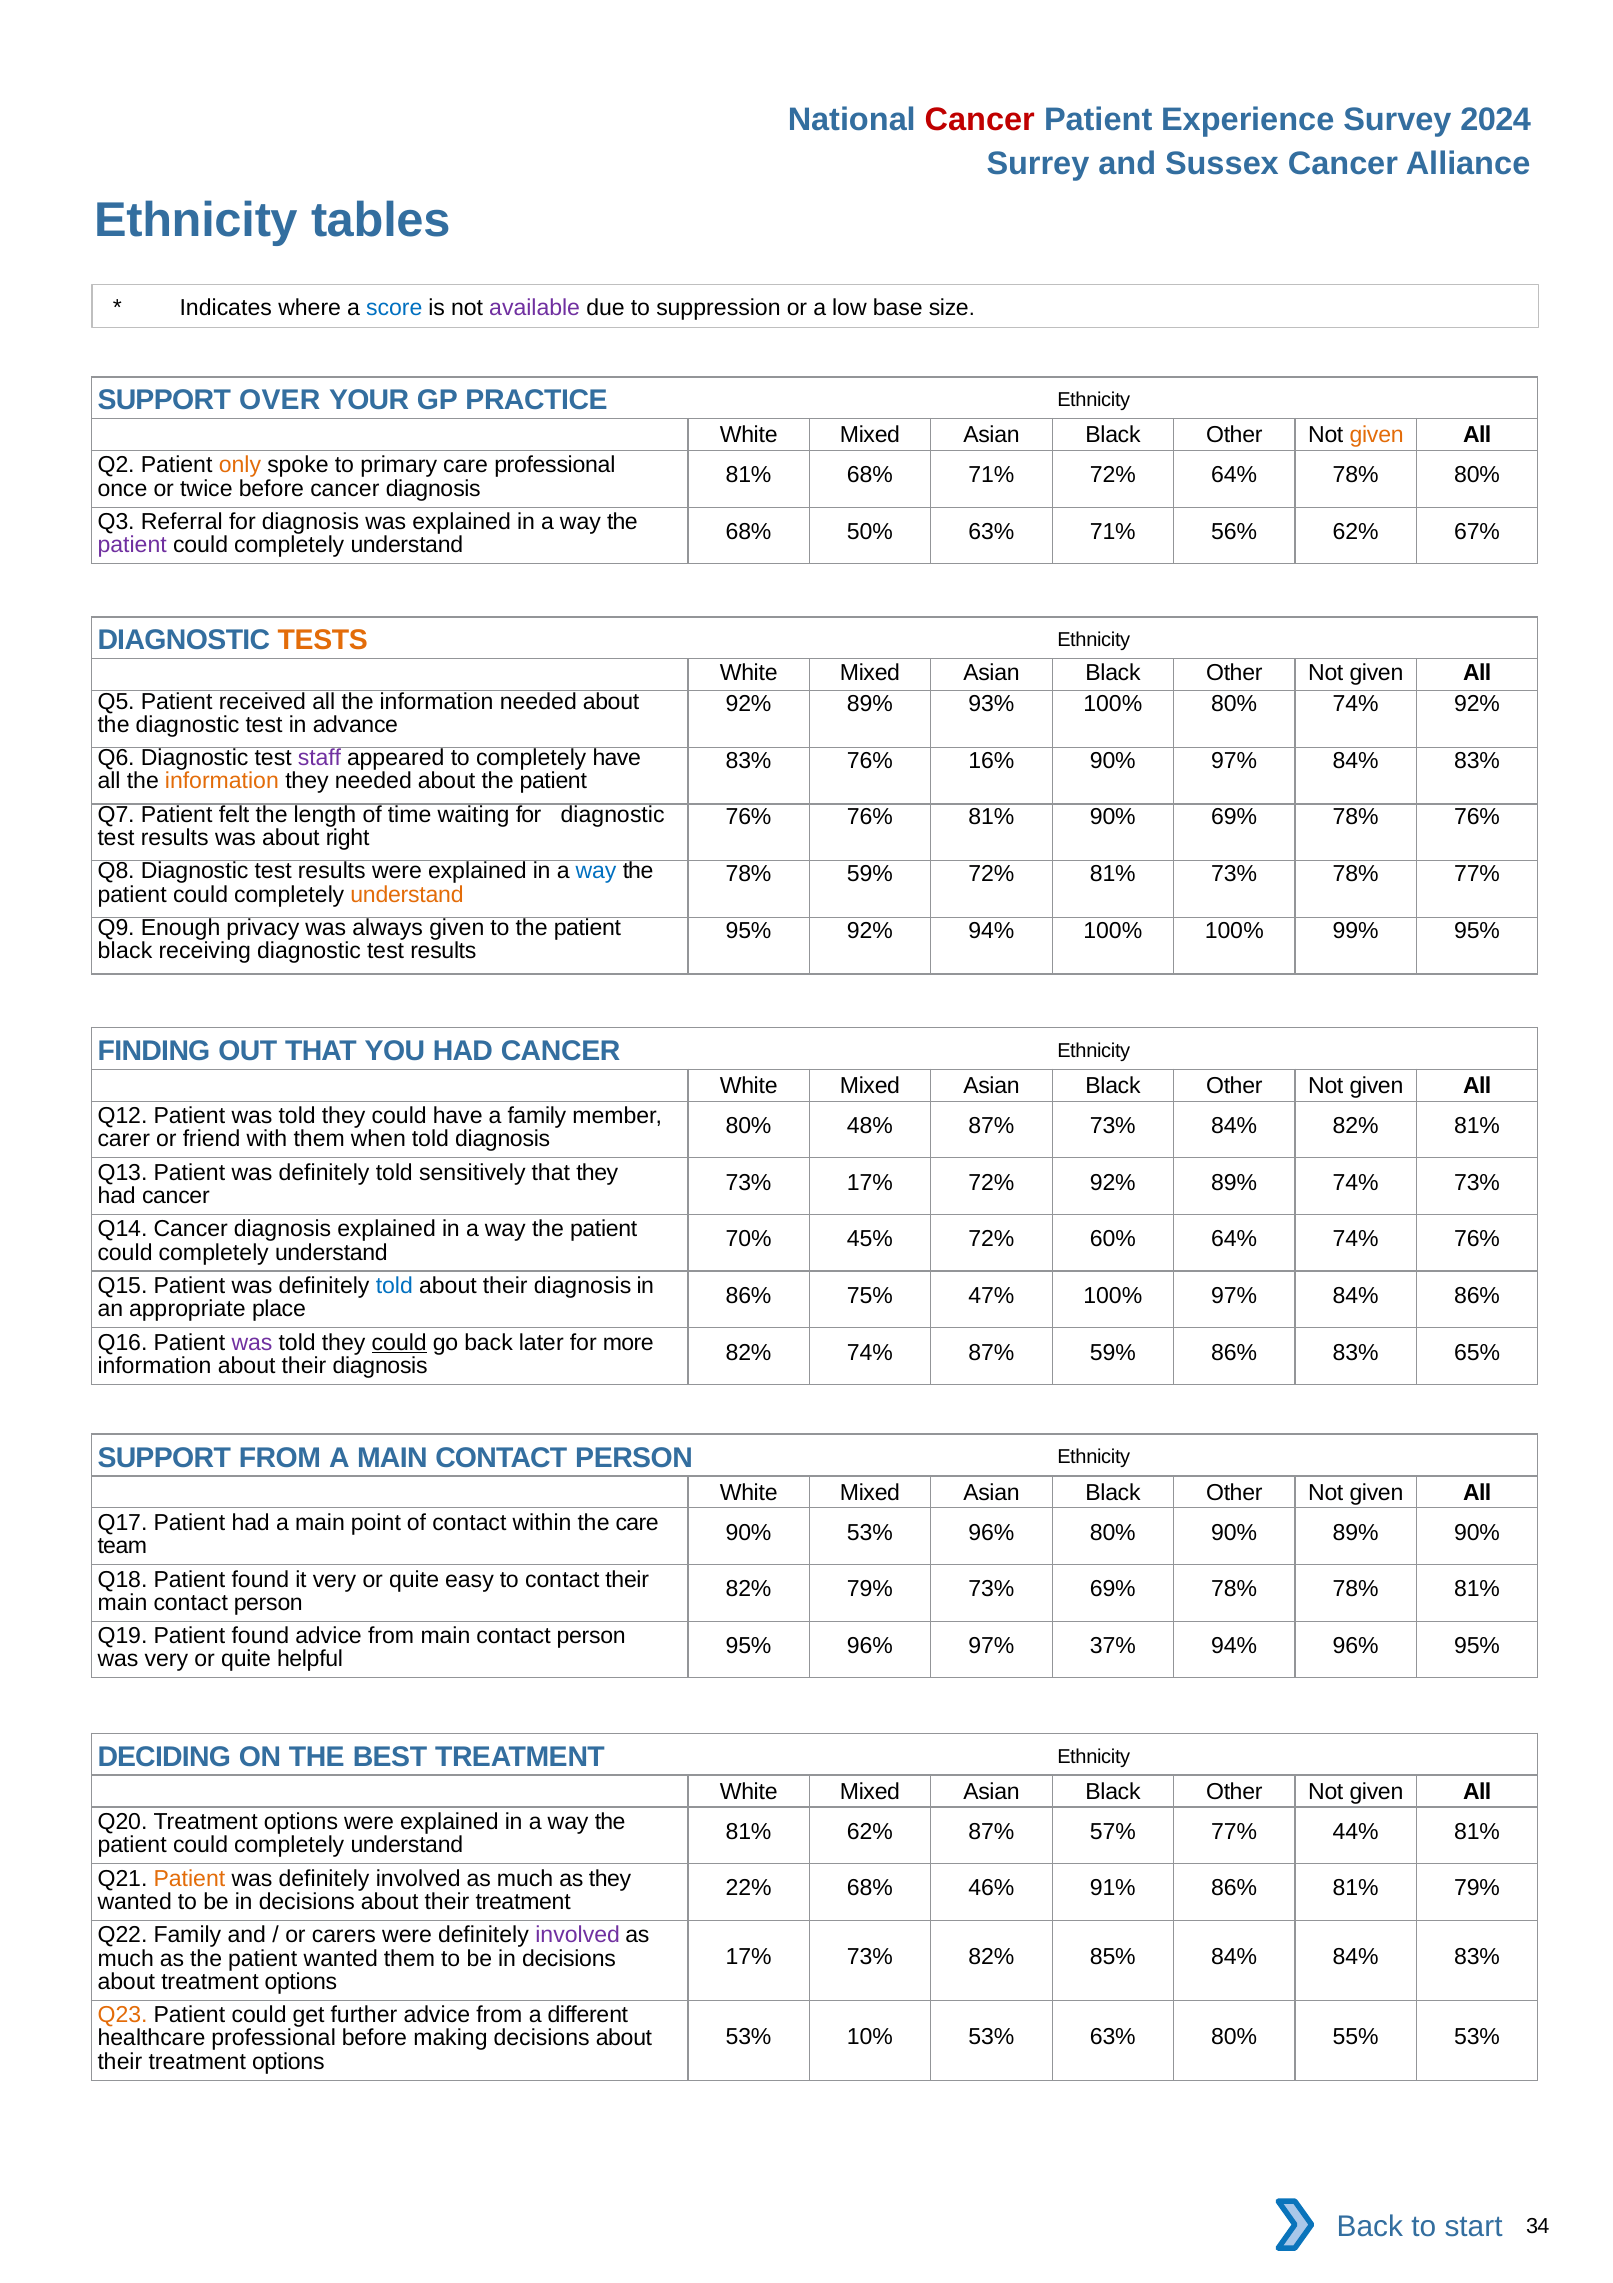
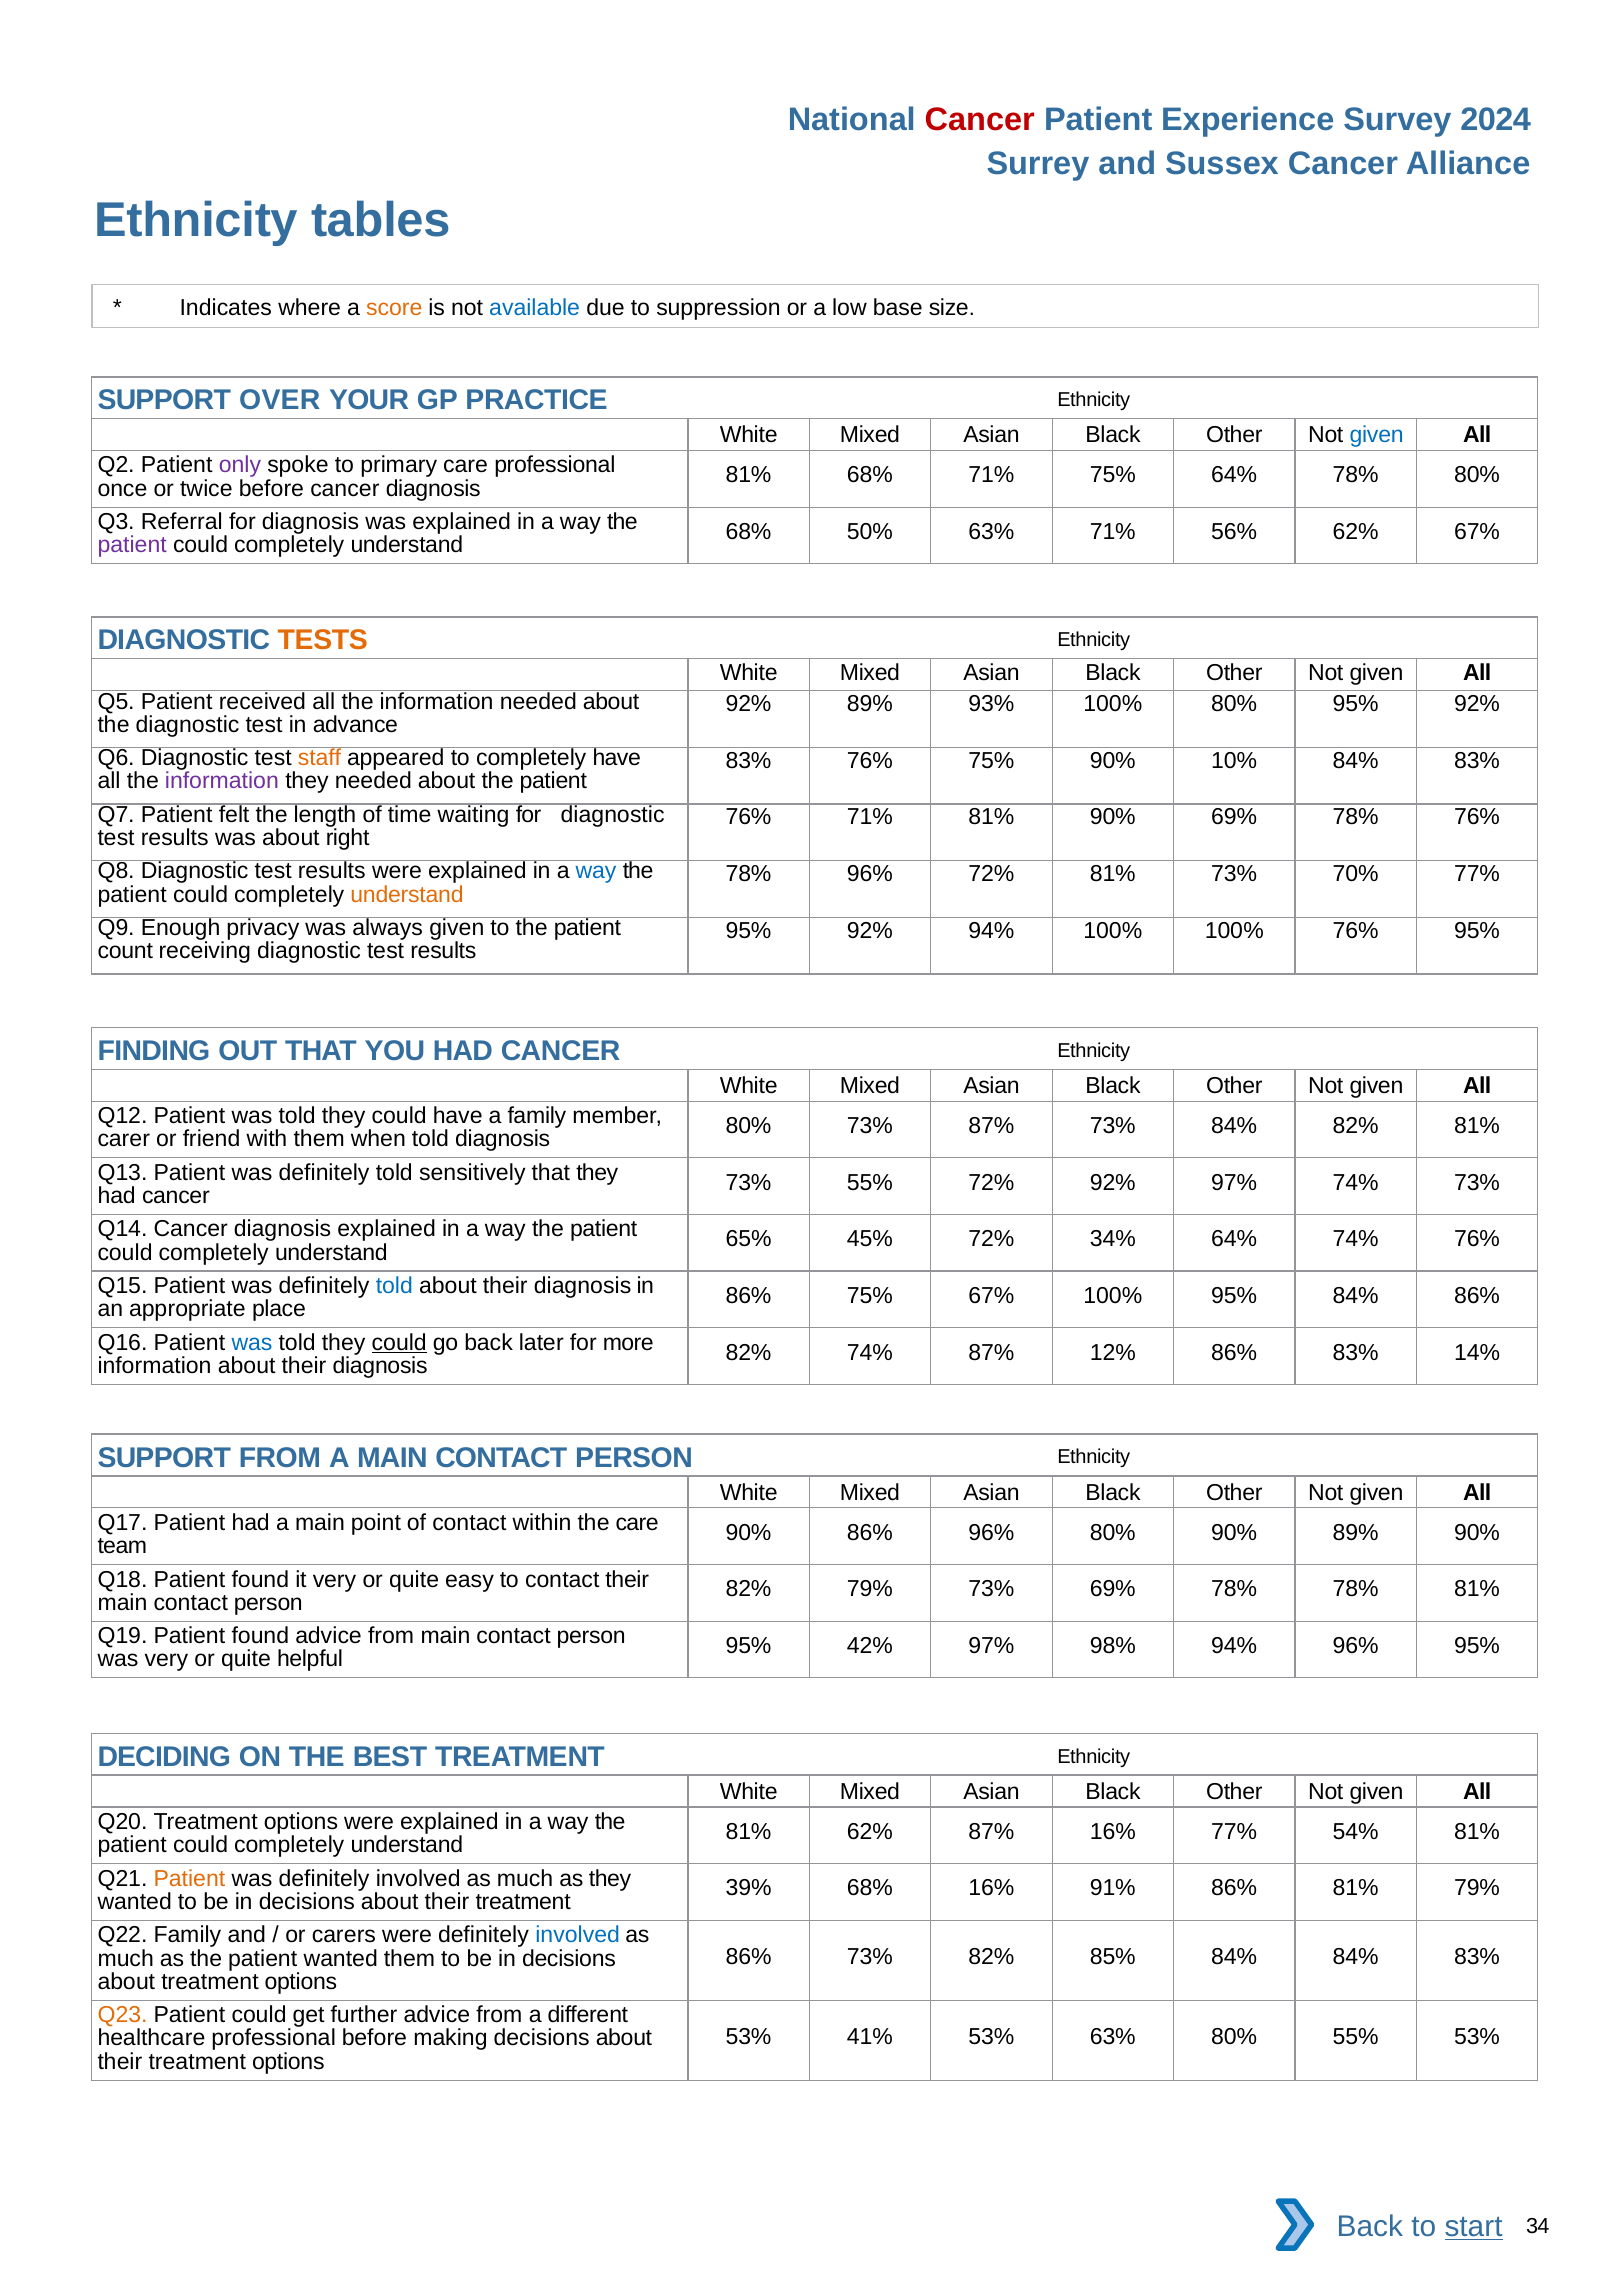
score colour: blue -> orange
available colour: purple -> blue
given at (1377, 435) colour: orange -> blue
only colour: orange -> purple
71% 72%: 72% -> 75%
80% 74%: 74% -> 95%
staff colour: purple -> orange
76% 16%: 16% -> 75%
90% 97%: 97% -> 10%
information at (222, 781) colour: orange -> purple
76% 76%: 76% -> 71%
78% 59%: 59% -> 96%
73% 78%: 78% -> 70%
100% 99%: 99% -> 76%
black at (125, 951): black -> count
80% 48%: 48% -> 73%
73% 17%: 17% -> 55%
72% 92% 89%: 89% -> 97%
70%: 70% -> 65%
60%: 60% -> 34%
75% 47%: 47% -> 67%
100% 97%: 97% -> 95%
was at (252, 1342) colour: purple -> blue
87% 59%: 59% -> 12%
65%: 65% -> 14%
90% 53%: 53% -> 86%
95% 96%: 96% -> 42%
37%: 37% -> 98%
87% 57%: 57% -> 16%
44%: 44% -> 54%
22%: 22% -> 39%
68% 46%: 46% -> 16%
involved at (578, 1935) colour: purple -> blue
17% at (749, 1956): 17% -> 86%
10%: 10% -> 41%
start underline: none -> present
